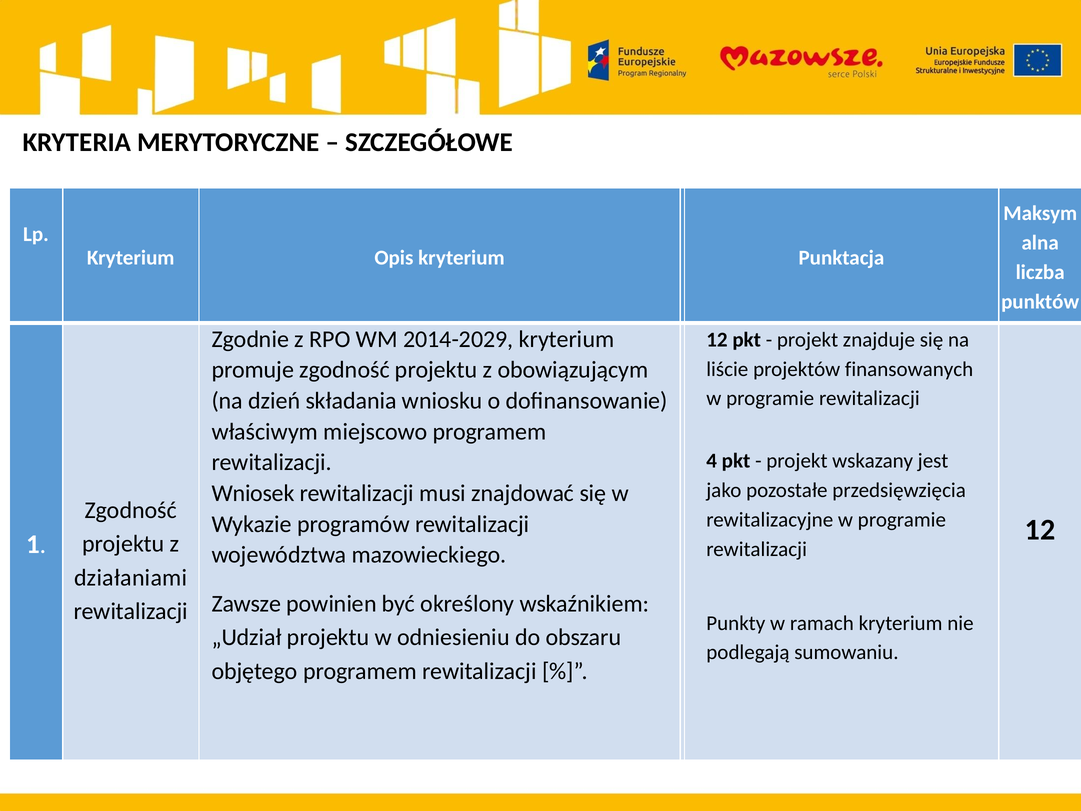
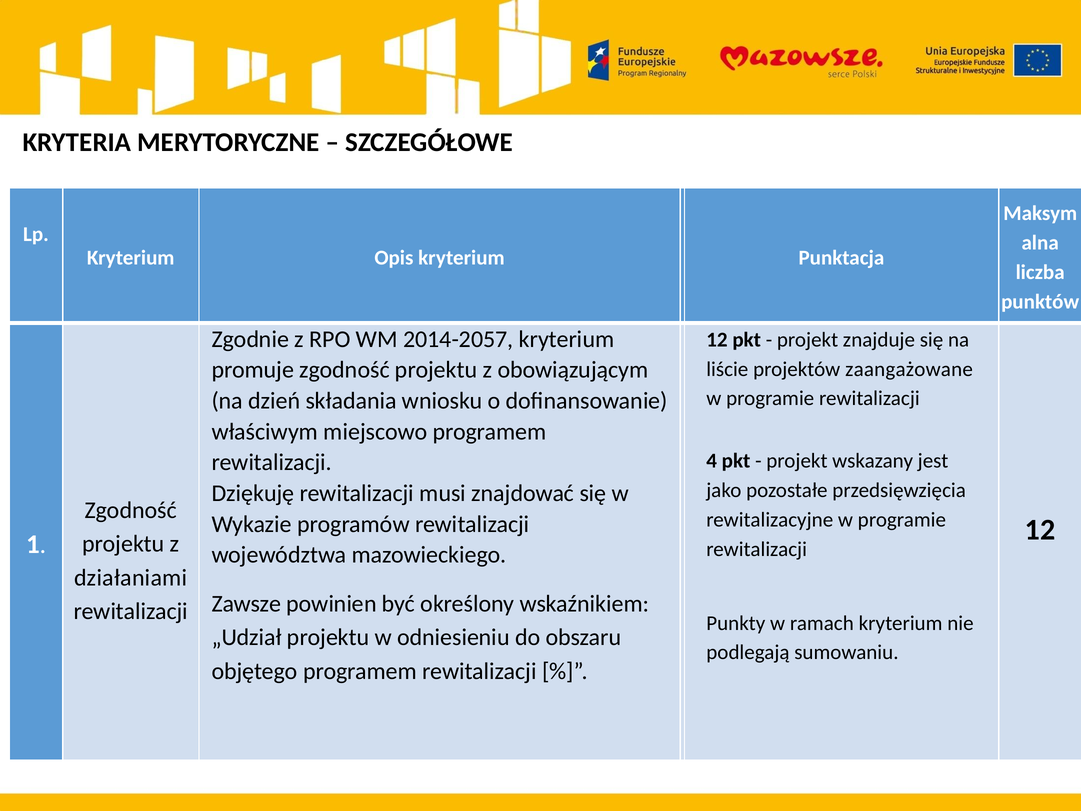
2014-2029: 2014-2029 -> 2014-2057
finansowanych: finansowanych -> zaangażowane
Wniosek: Wniosek -> Dziękuję
